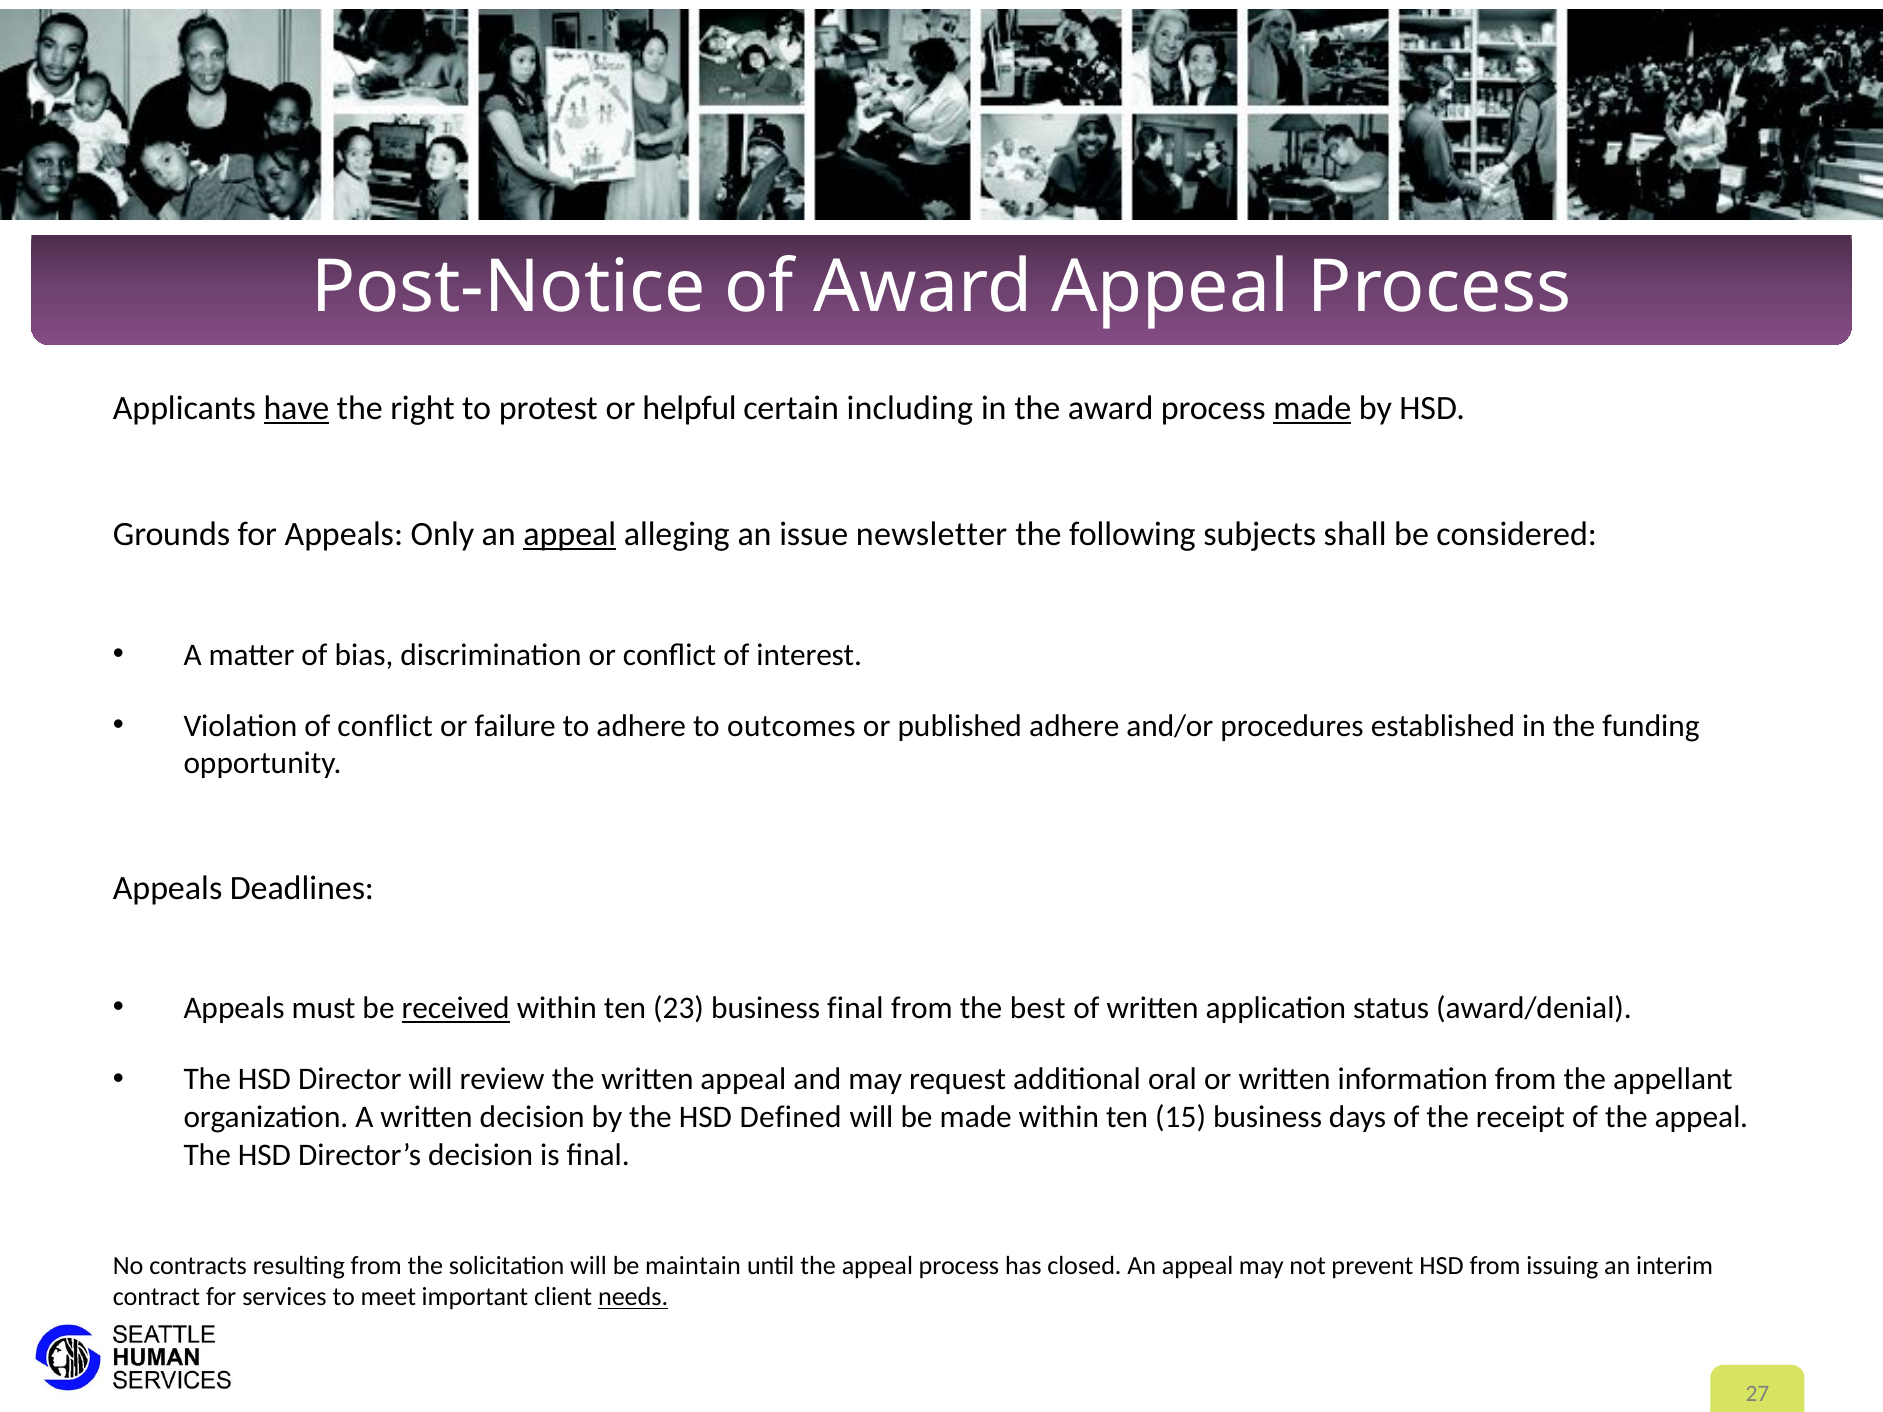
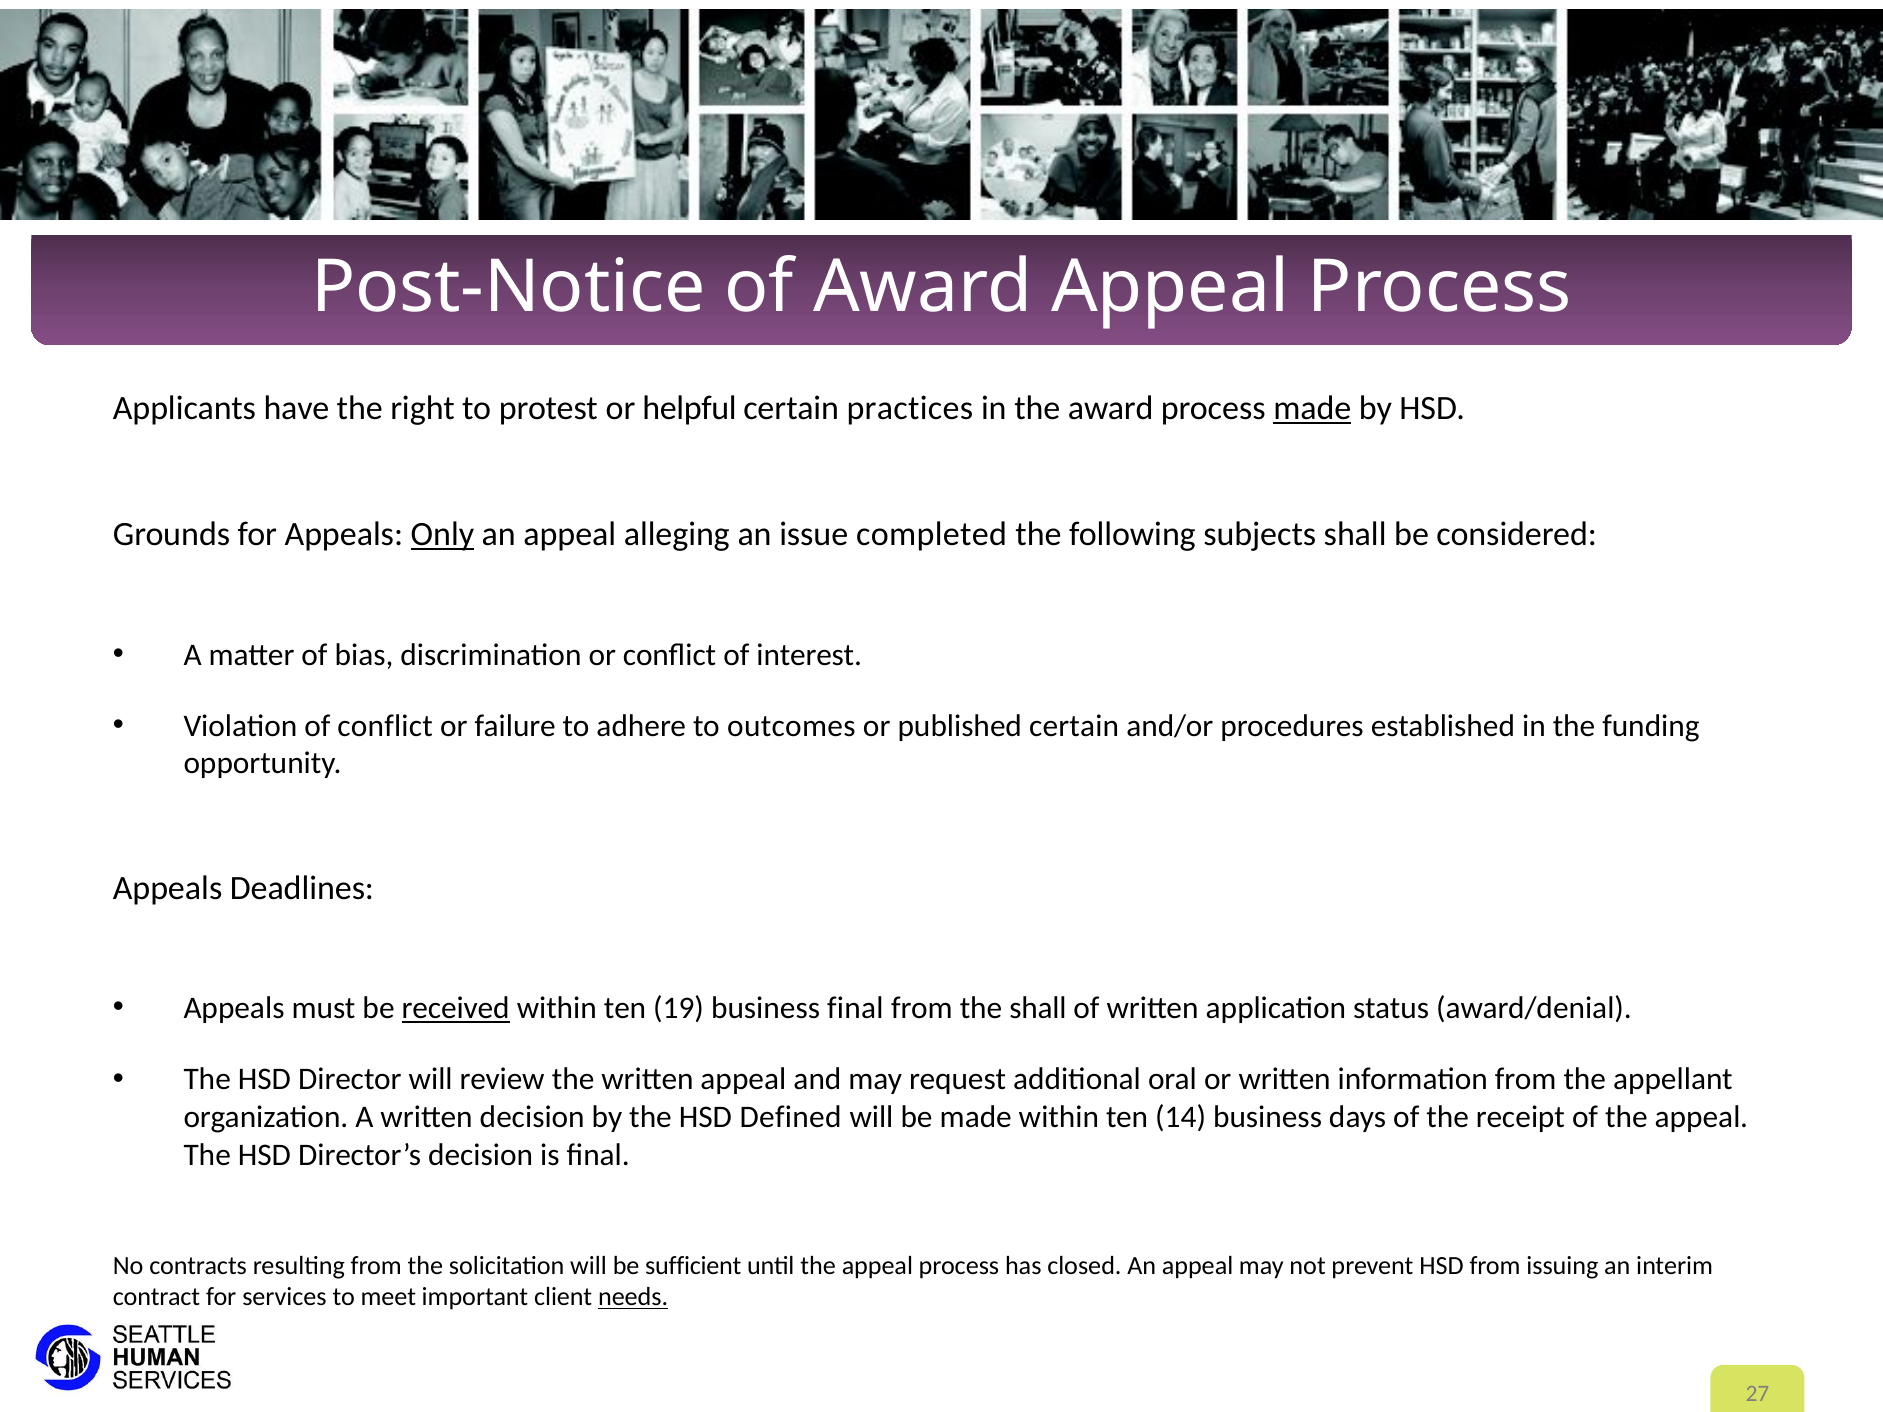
have underline: present -> none
including: including -> practices
Only underline: none -> present
appeal at (570, 535) underline: present -> none
newsletter: newsletter -> completed
published adhere: adhere -> certain
23: 23 -> 19
the best: best -> shall
15: 15 -> 14
maintain: maintain -> sufficient
